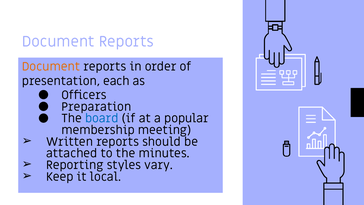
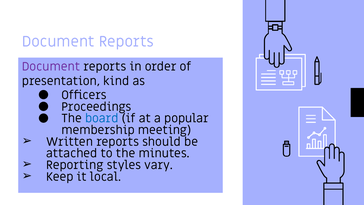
Document at (51, 66) colour: orange -> purple
each: each -> kind
Preparation: Preparation -> Proceedings
